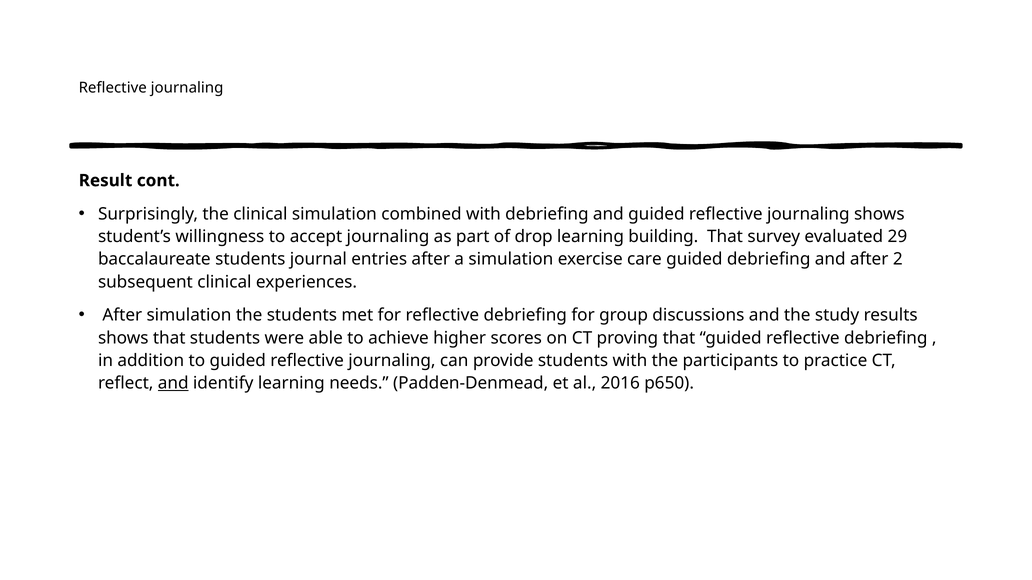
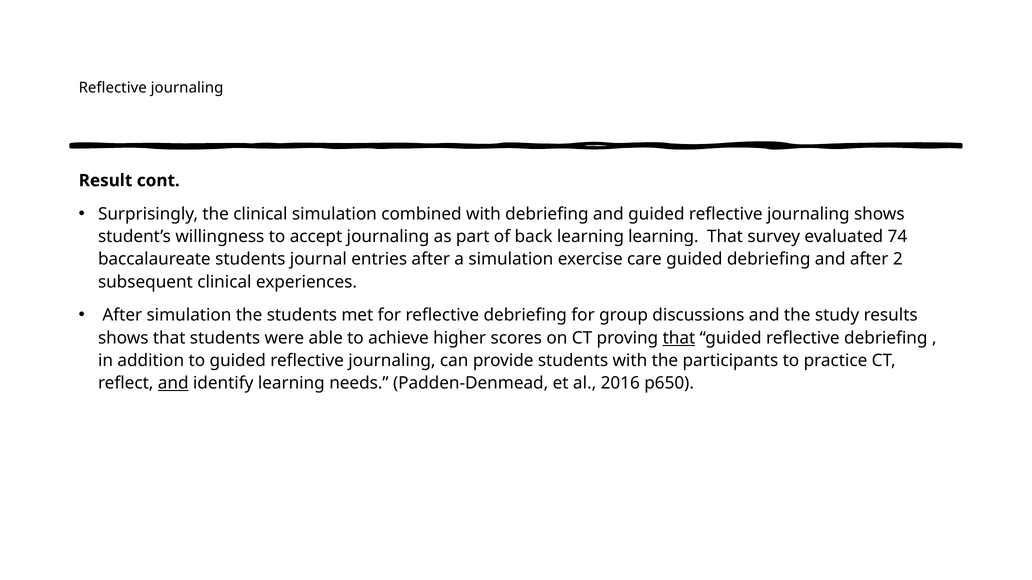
drop: drop -> back
learning building: building -> learning
29: 29 -> 74
that at (679, 338) underline: none -> present
